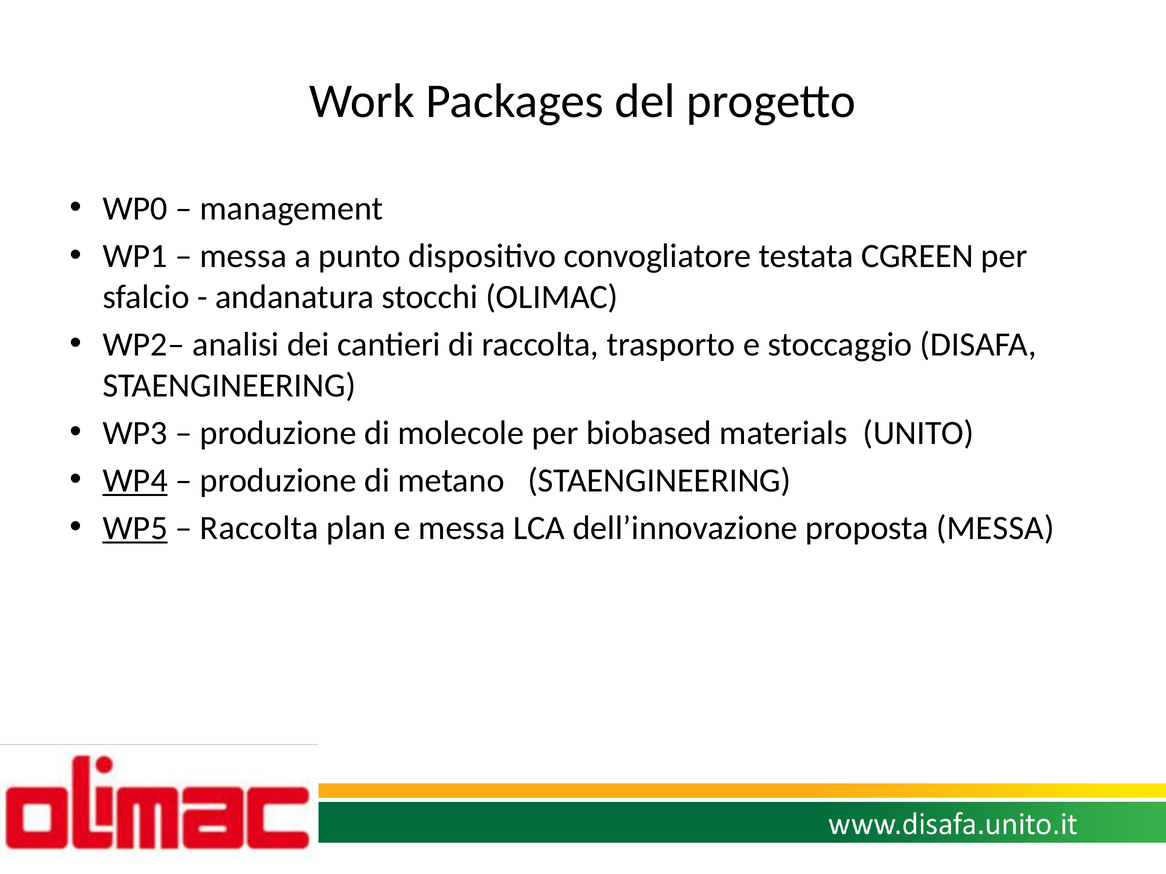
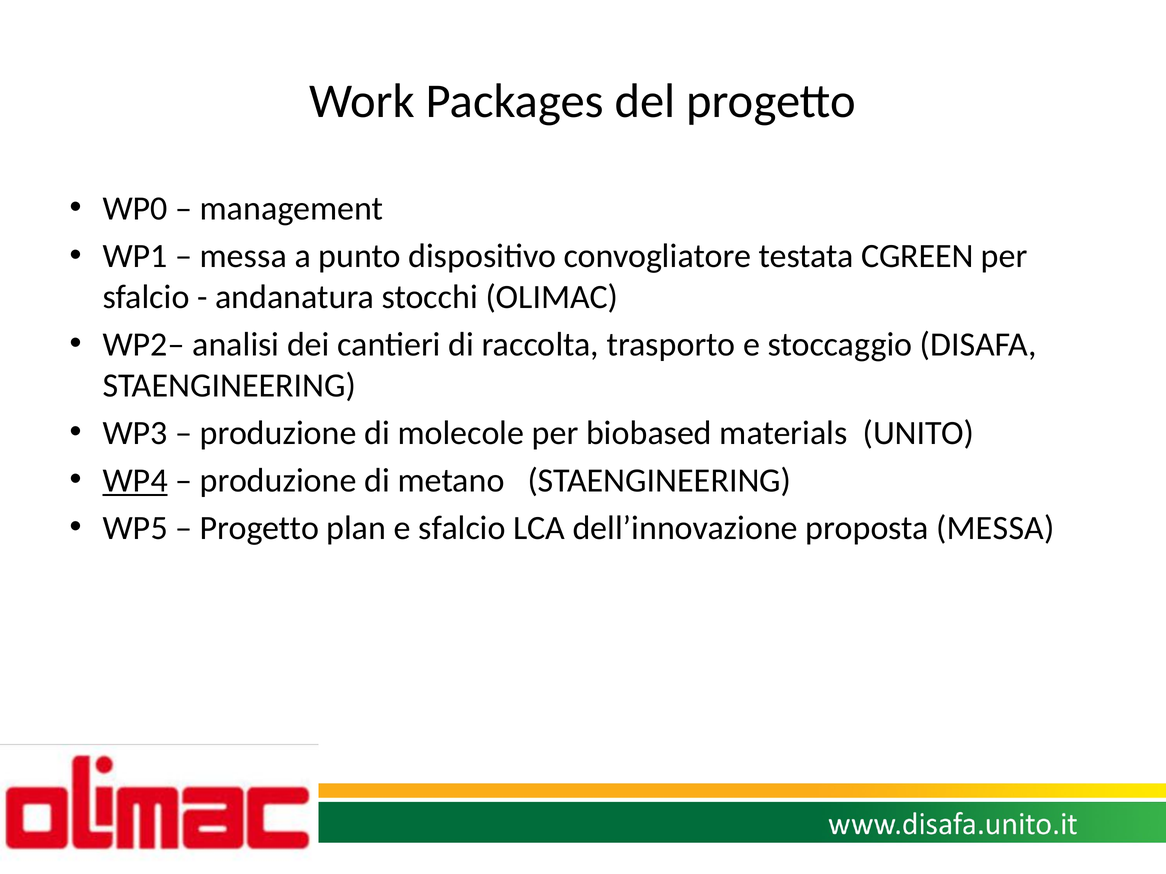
WP5 underline: present -> none
Raccolta at (259, 528): Raccolta -> Progetto
e messa: messa -> sfalcio
